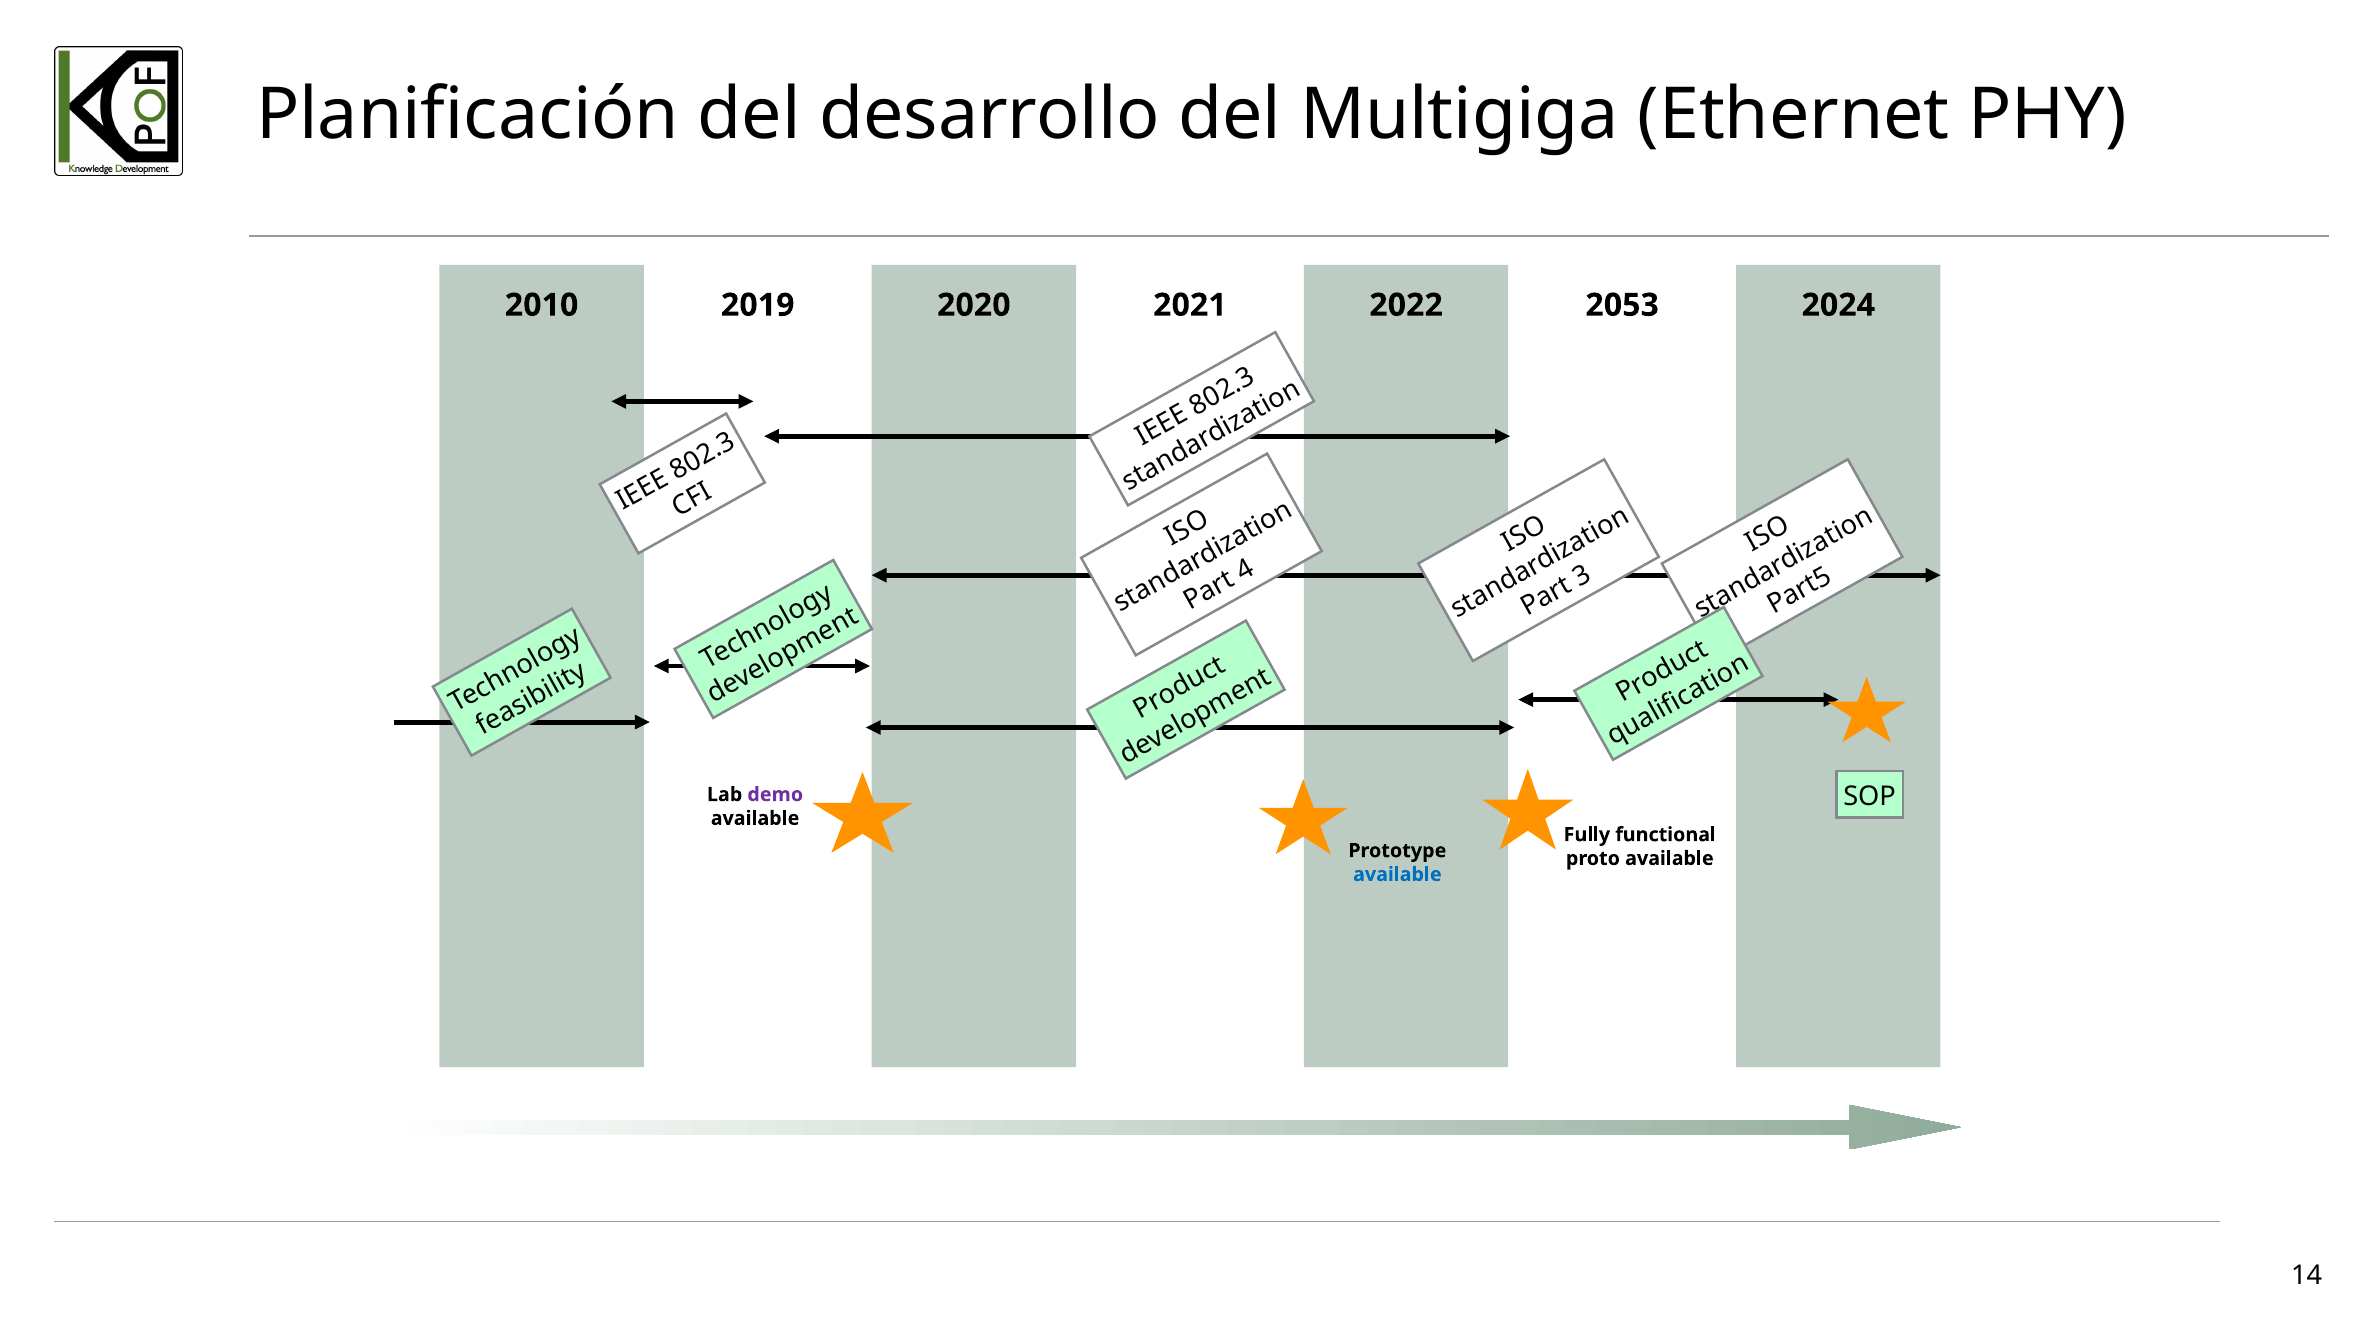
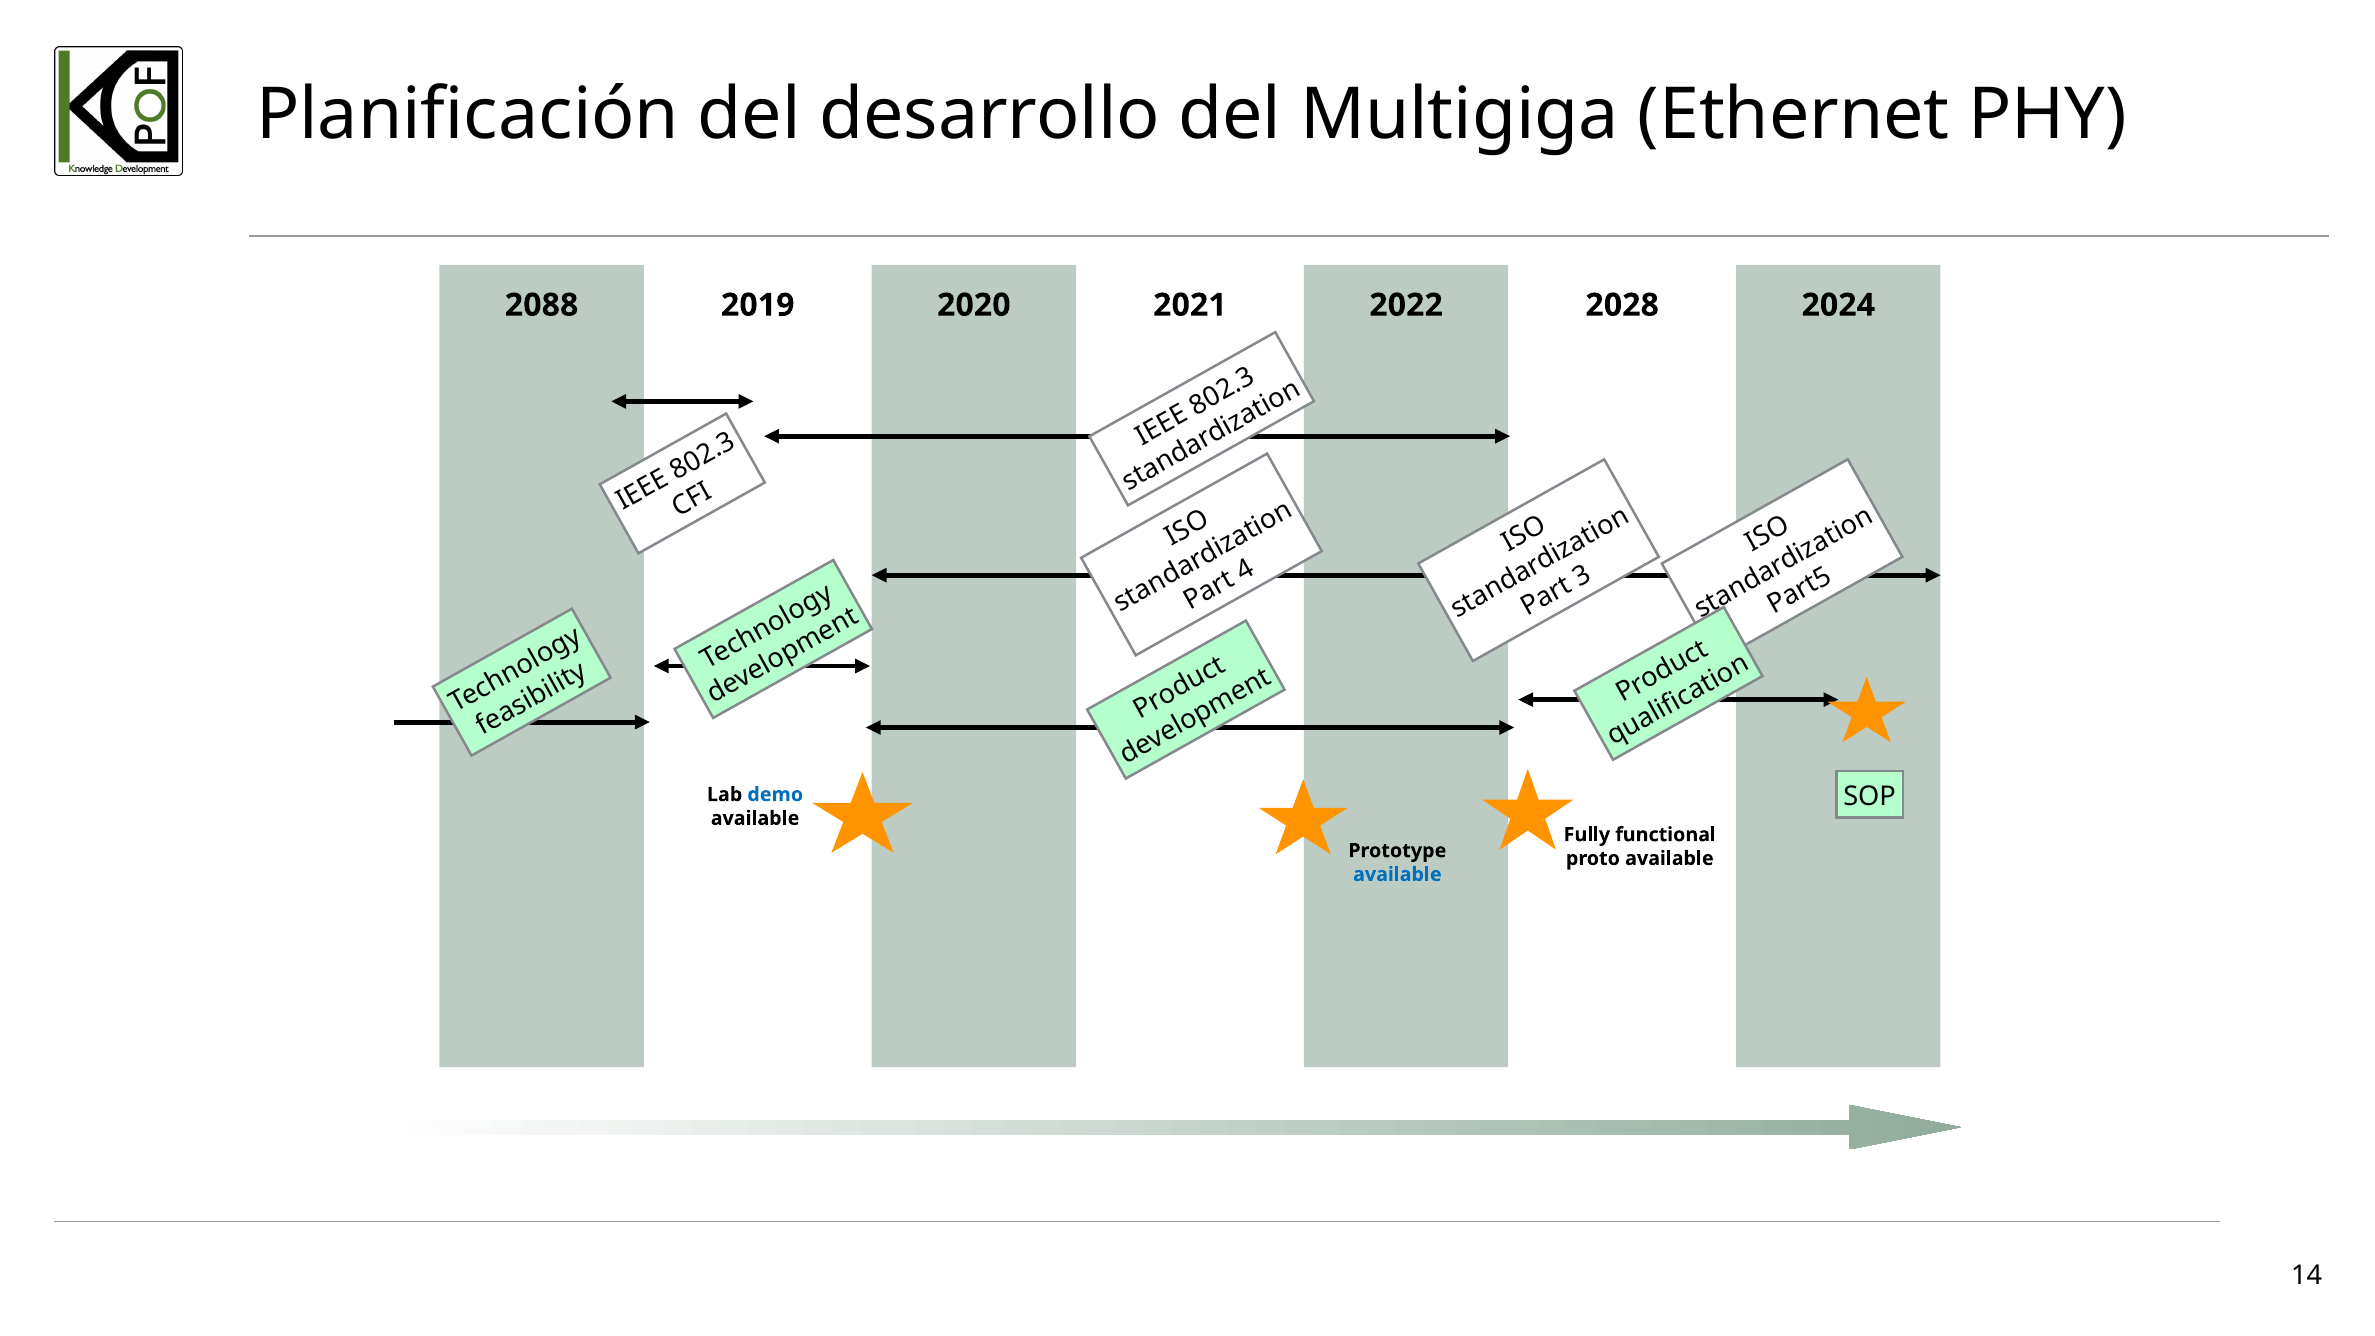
2010: 2010 -> 2088
2053: 2053 -> 2028
demo colour: purple -> blue
